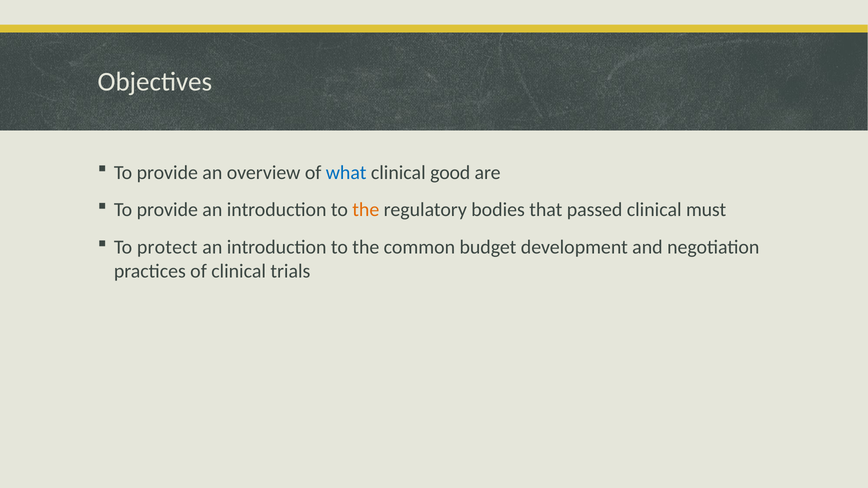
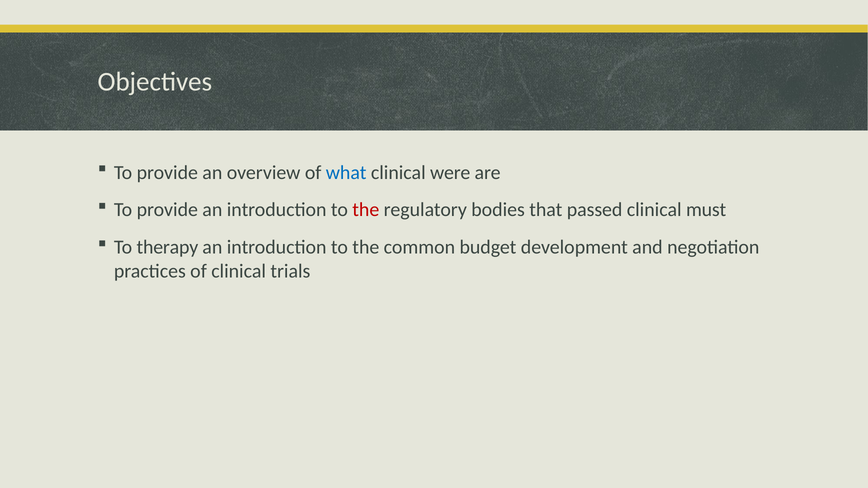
good: good -> were
the at (366, 210) colour: orange -> red
protect: protect -> therapy
